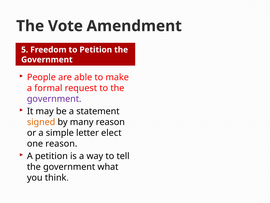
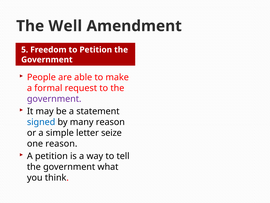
Vote: Vote -> Well
signed colour: orange -> blue
elect: elect -> seize
